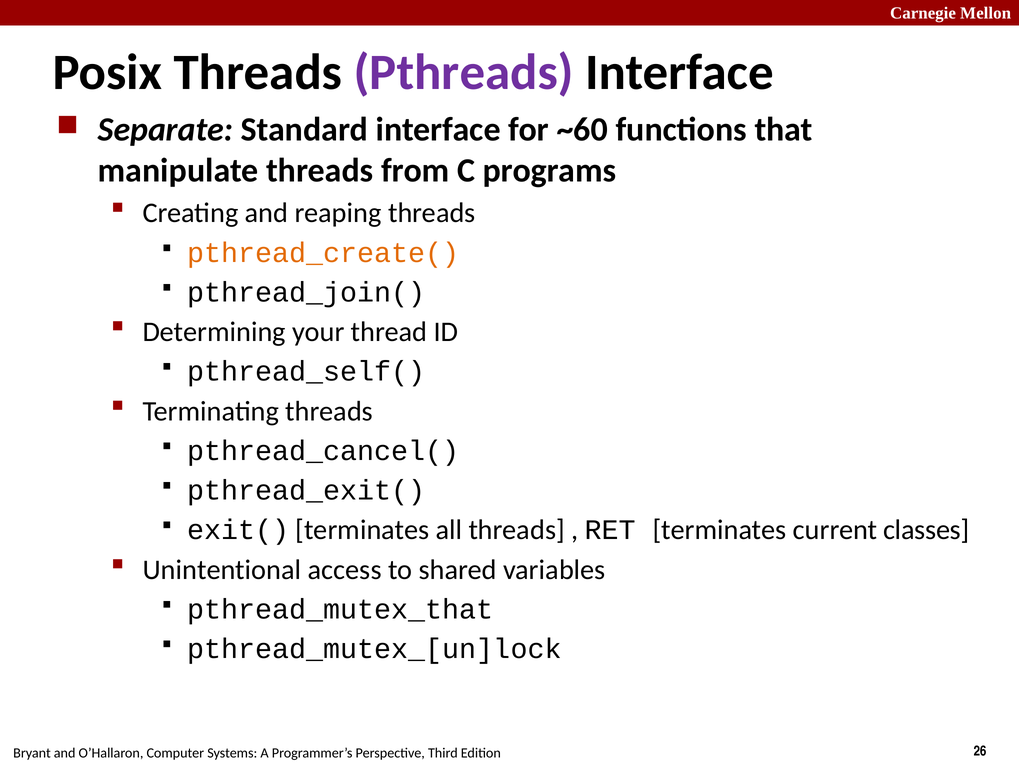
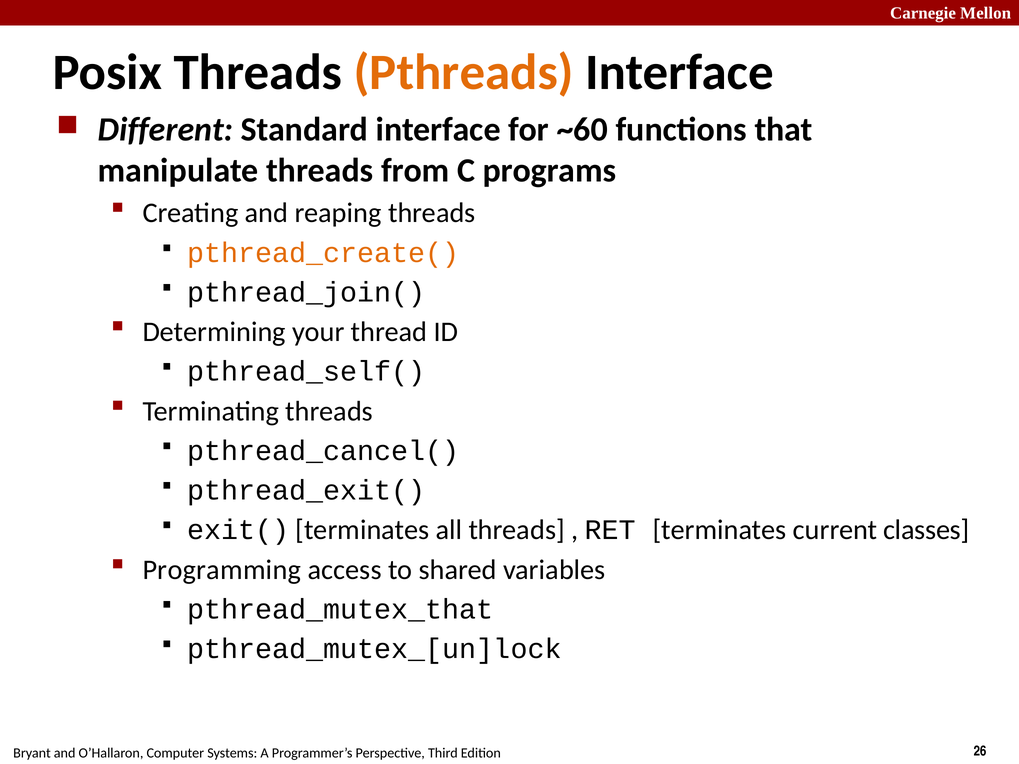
Pthreads colour: purple -> orange
Separate: Separate -> Different
Unintentional: Unintentional -> Programming
